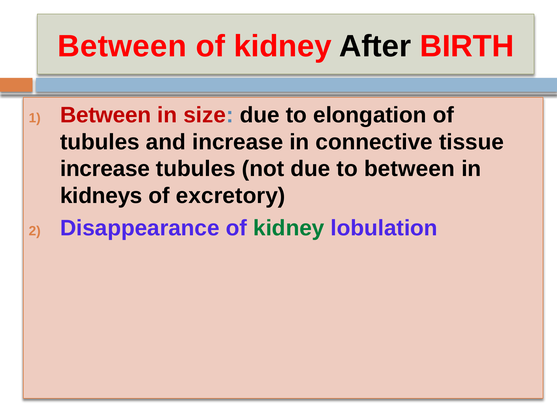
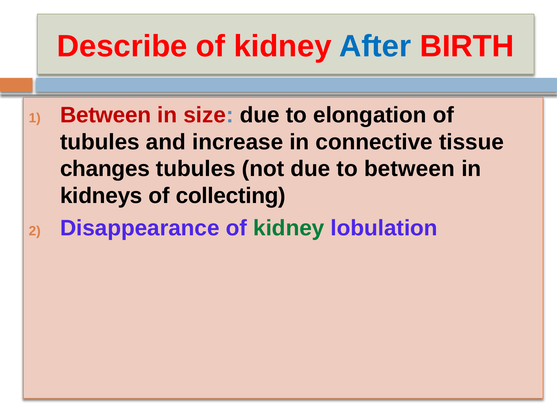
Between at (122, 46): Between -> Describe
After colour: black -> blue
increase at (105, 169): increase -> changes
excretory: excretory -> collecting
